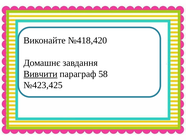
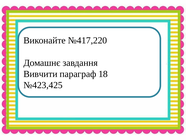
№418,420: №418,420 -> №417,220
Вивчити underline: present -> none
58: 58 -> 18
